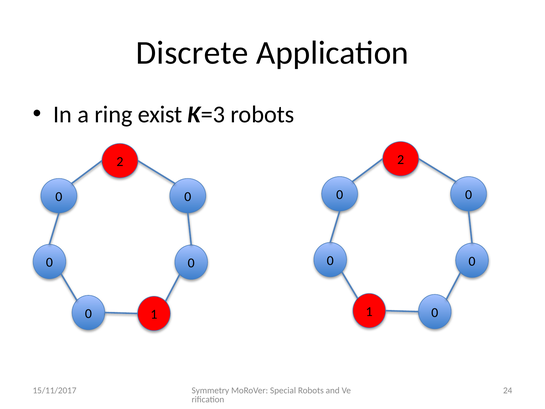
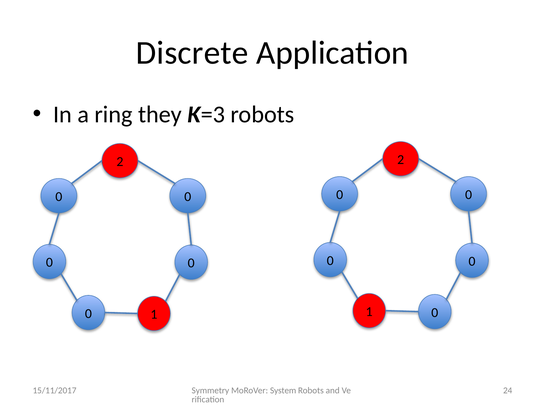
exist: exist -> they
Special: Special -> System
